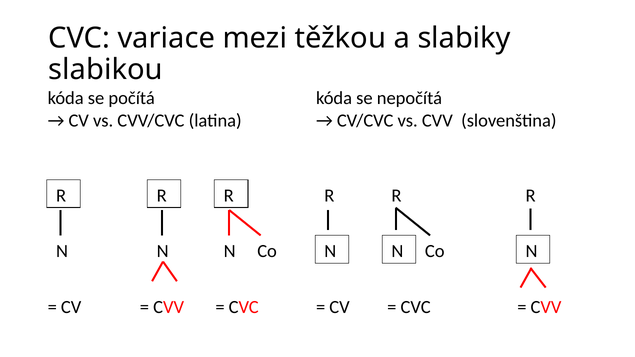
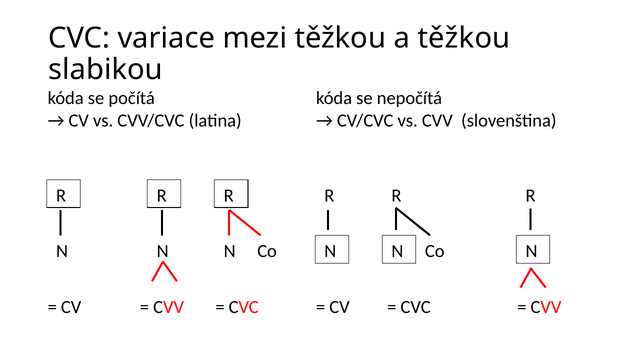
a slabiky: slabiky -> těžkou
